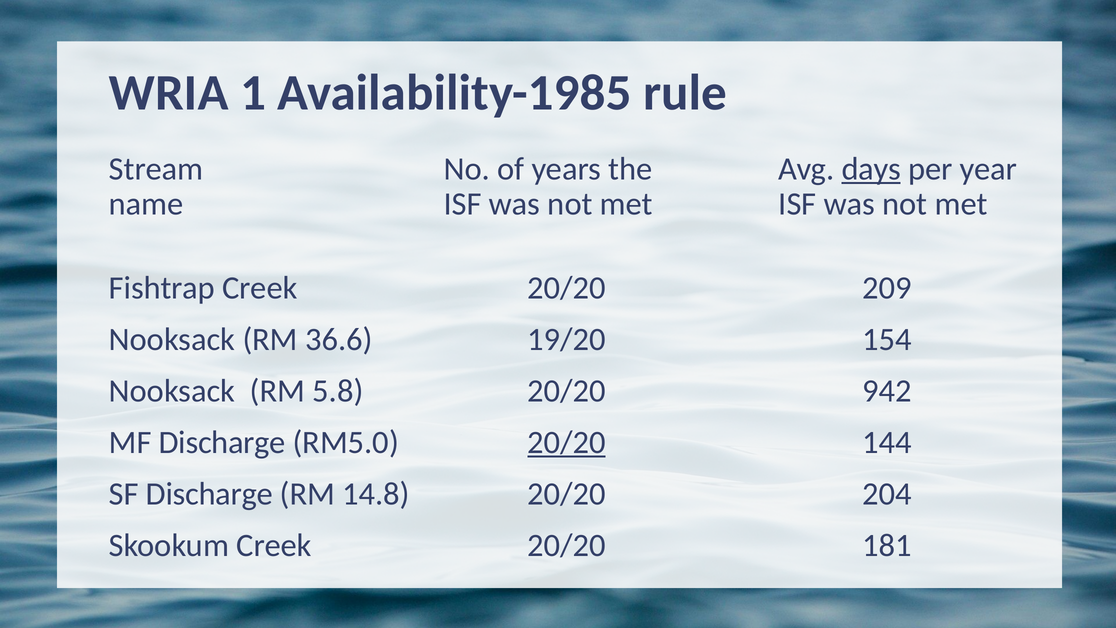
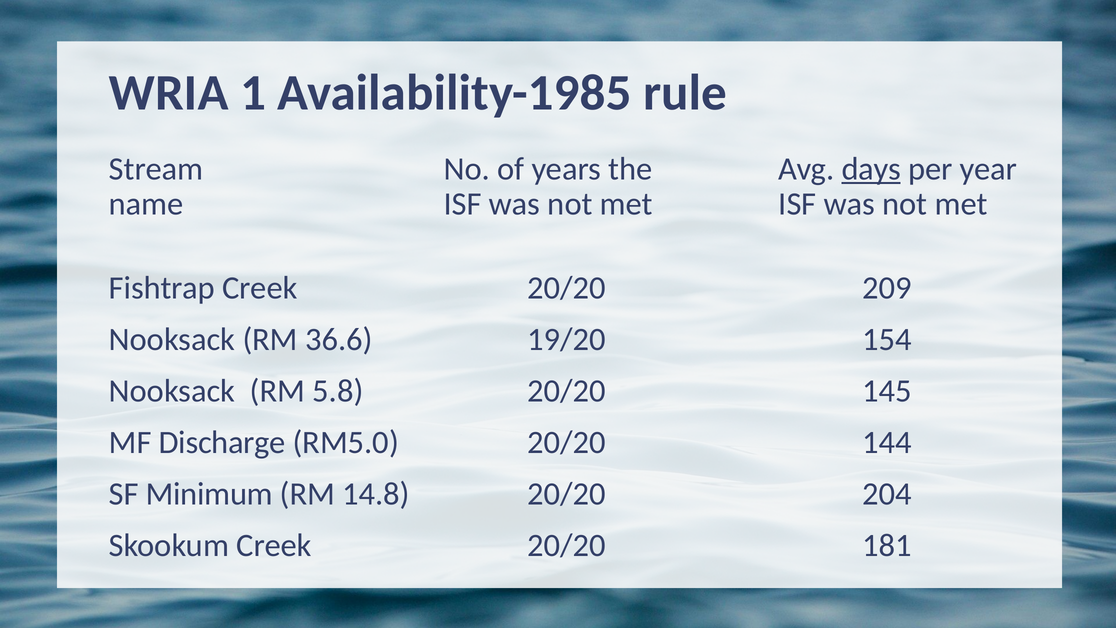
942: 942 -> 145
20/20 at (567, 442) underline: present -> none
SF Discharge: Discharge -> Minimum
